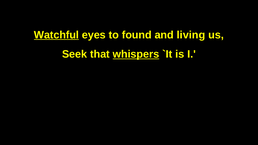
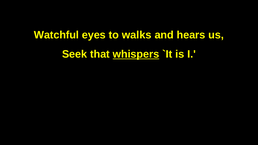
Watchful underline: present -> none
found: found -> walks
living: living -> hears
